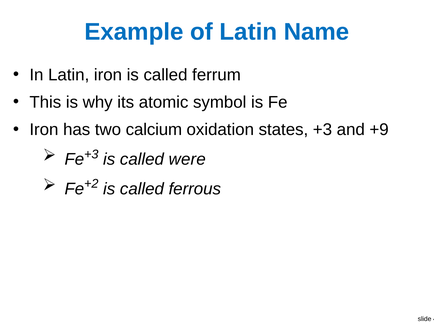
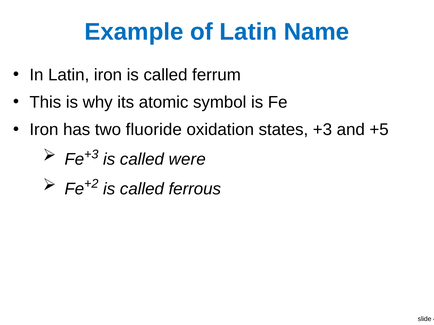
calcium: calcium -> fluoride
+9: +9 -> +5
